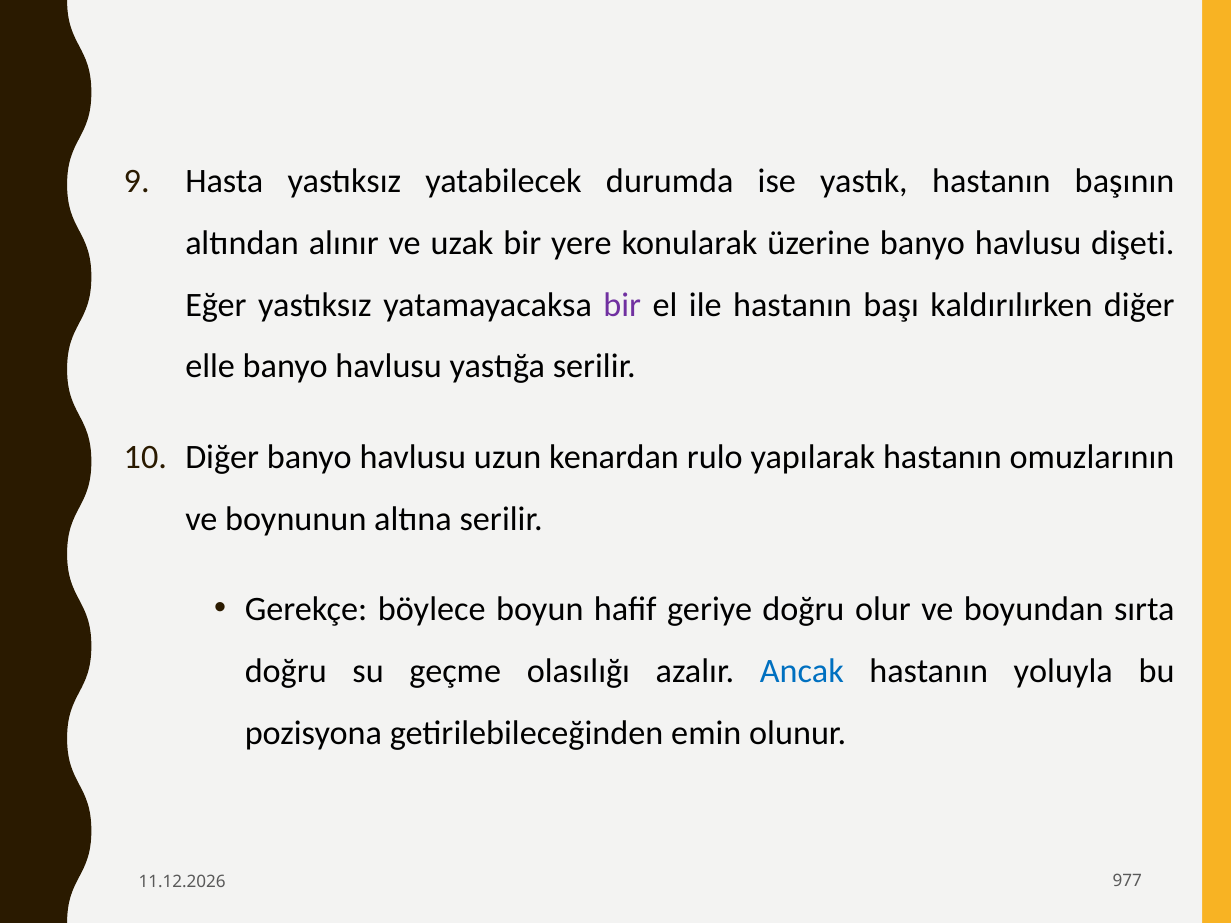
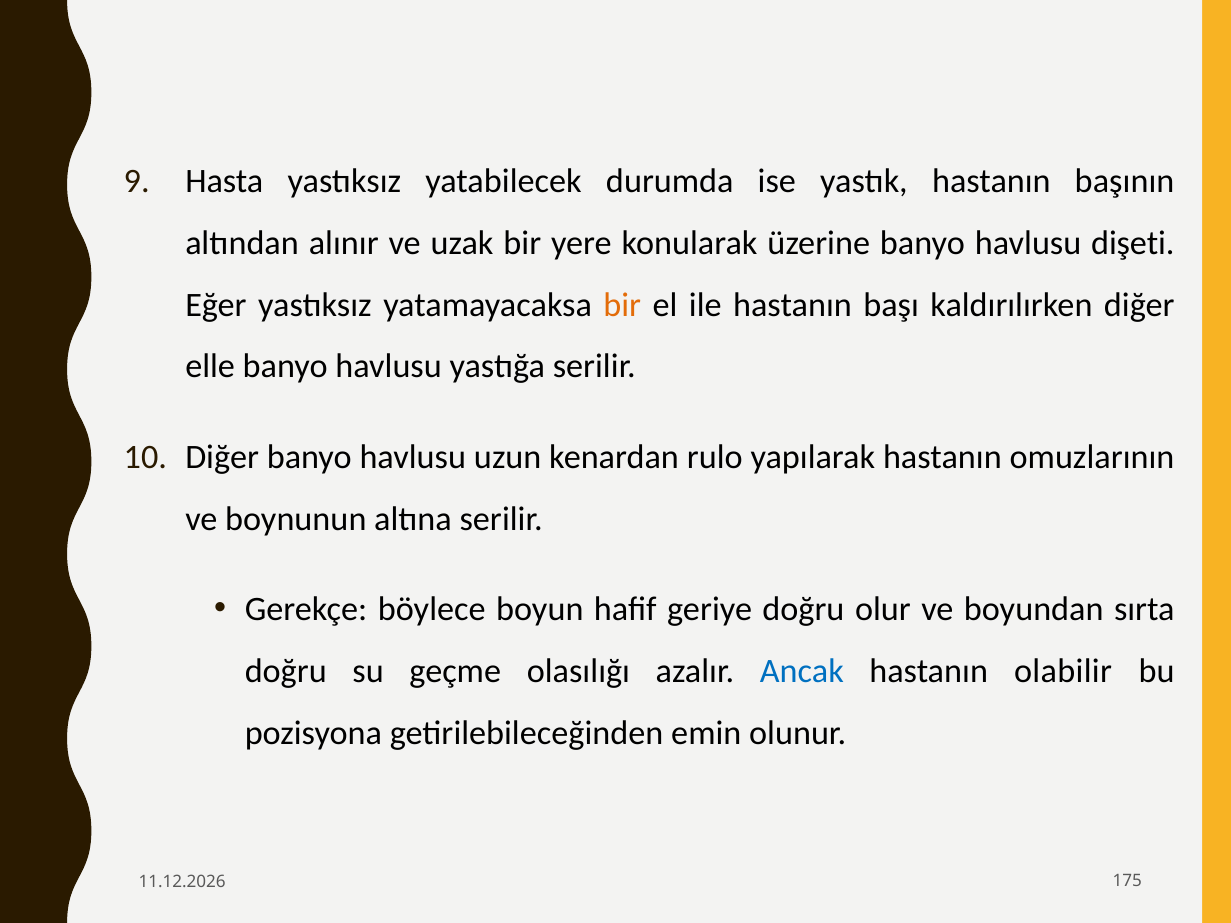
bir at (622, 305) colour: purple -> orange
yoluyla: yoluyla -> olabilir
977: 977 -> 175
